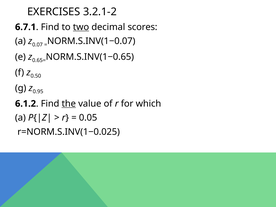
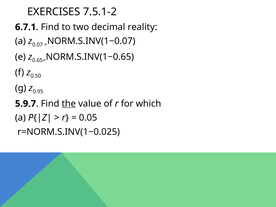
3.2.1-2: 3.2.1-2 -> 7.5.1-2
two underline: present -> none
scores: scores -> reality
6.1.2: 6.1.2 -> 5.9.7
